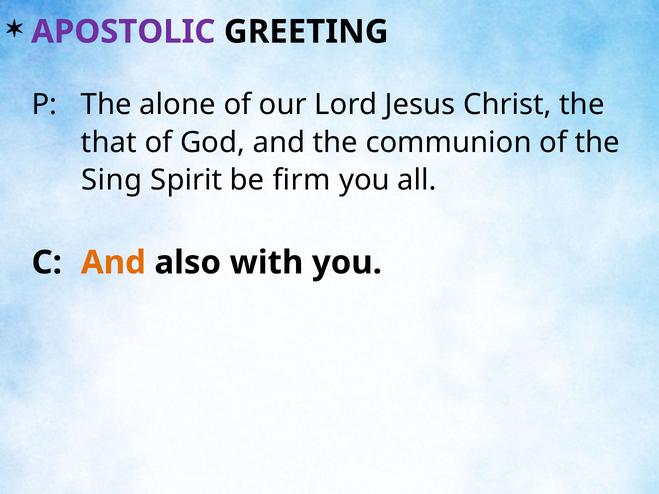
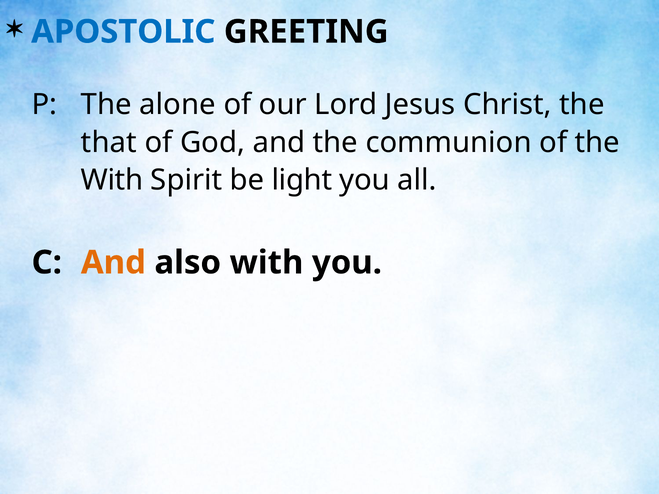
APOSTOLIC colour: purple -> blue
Sing at (112, 180): Sing -> With
firm: firm -> light
